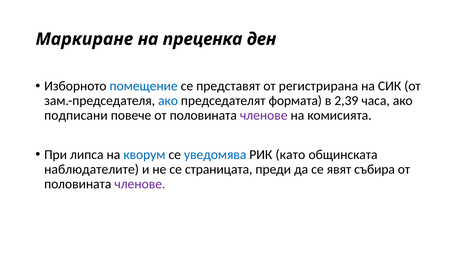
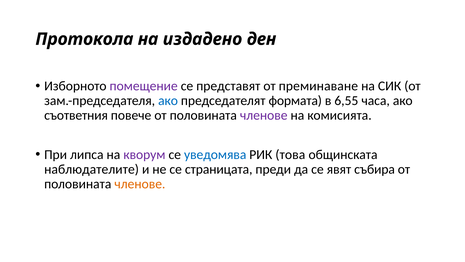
Маркиране: Маркиране -> Протокола
преценка: преценка -> издадено
помещение colour: blue -> purple
регистрирана: регистрирана -> преминаване
2,39: 2,39 -> 6,55
подписани: подписани -> съответния
кворум colour: blue -> purple
като: като -> това
членове at (140, 184) colour: purple -> orange
